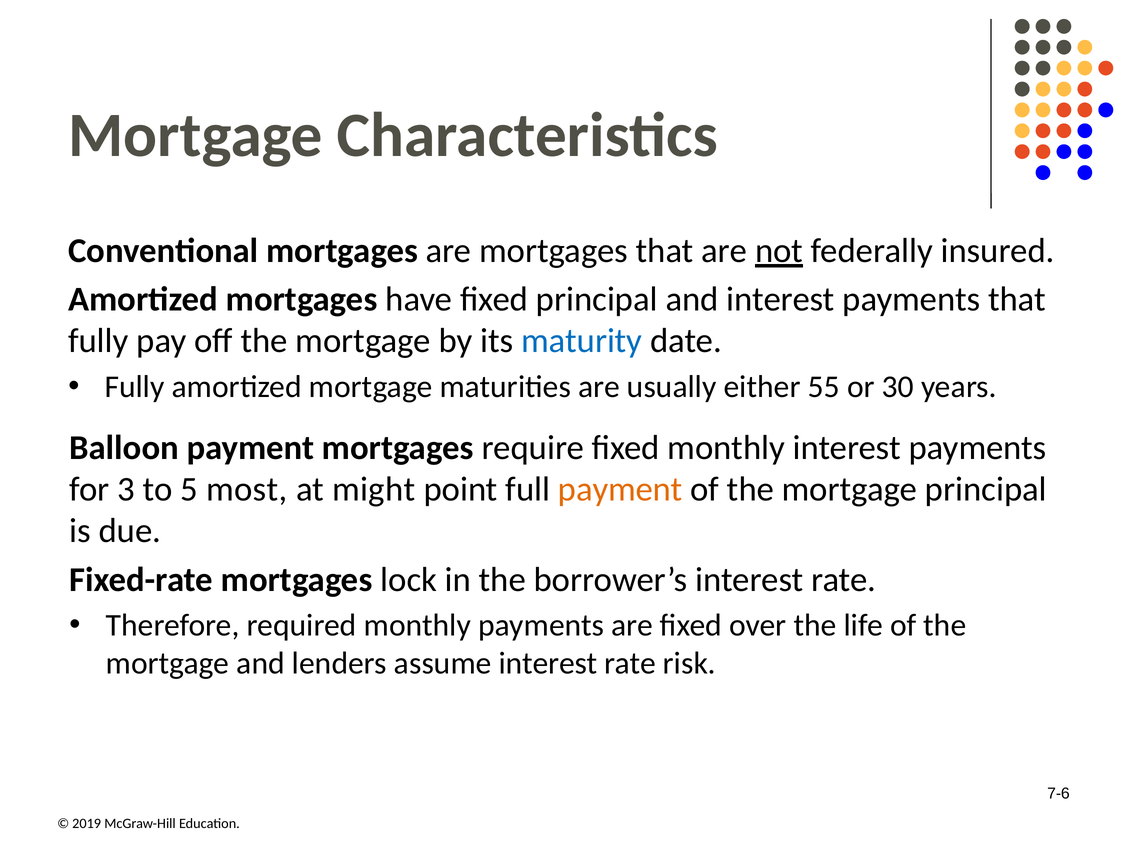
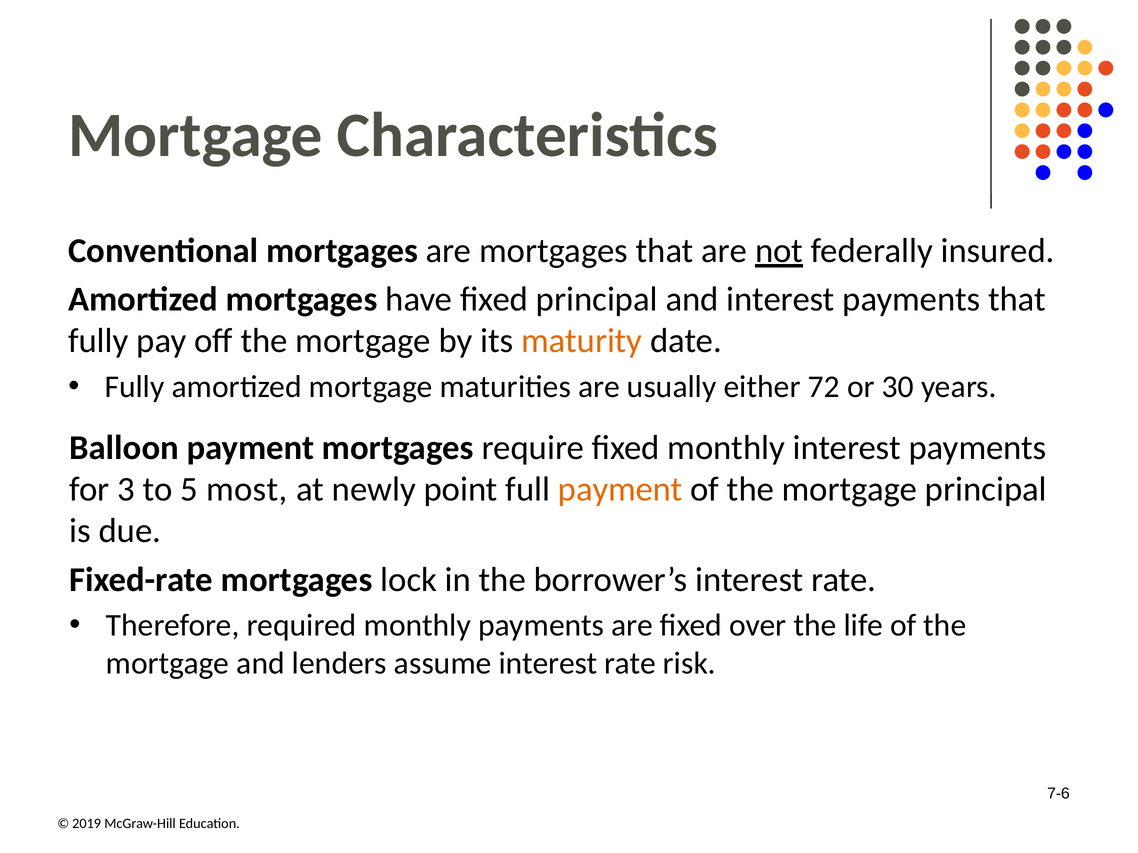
maturity colour: blue -> orange
55: 55 -> 72
might: might -> newly
